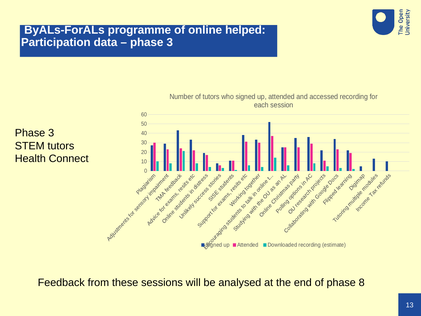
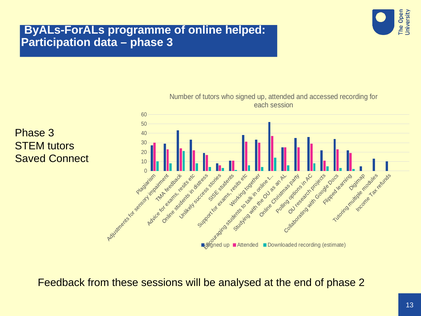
Health: Health -> Saved
8: 8 -> 2
